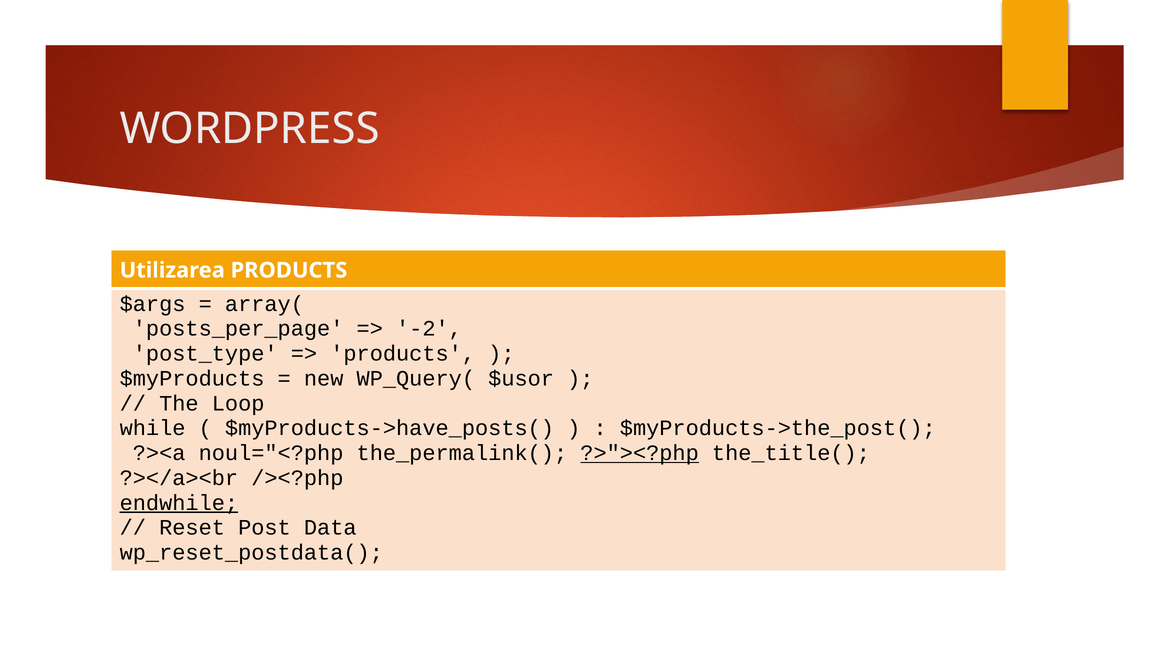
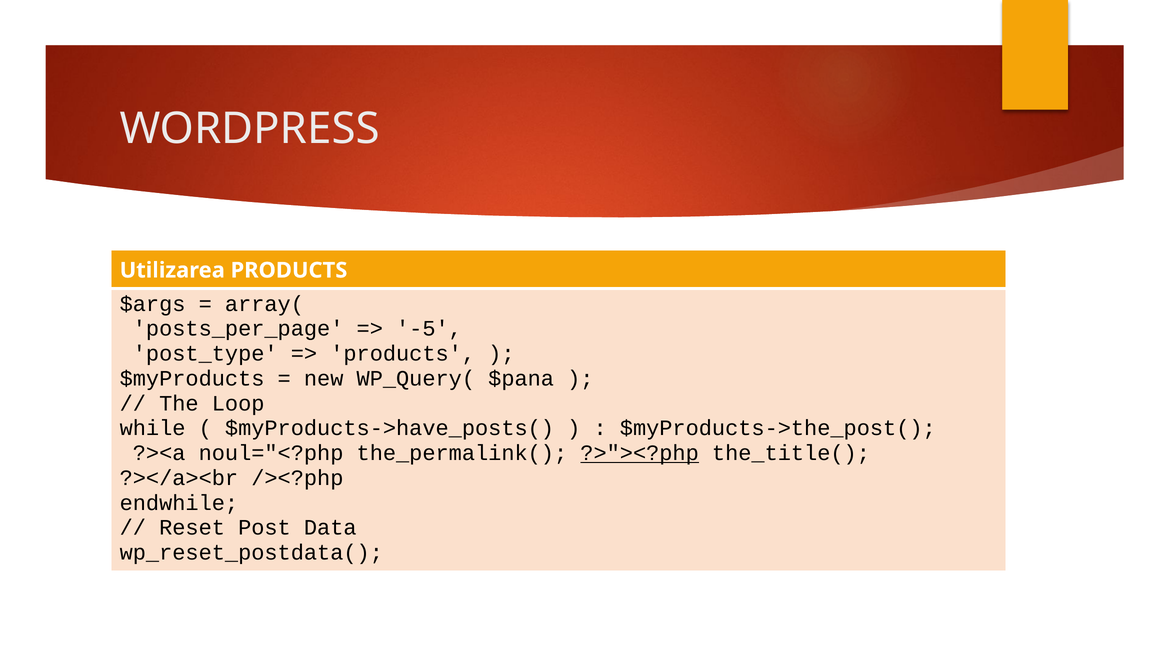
-2: -2 -> -5
$usor: $usor -> $pana
endwhile underline: present -> none
